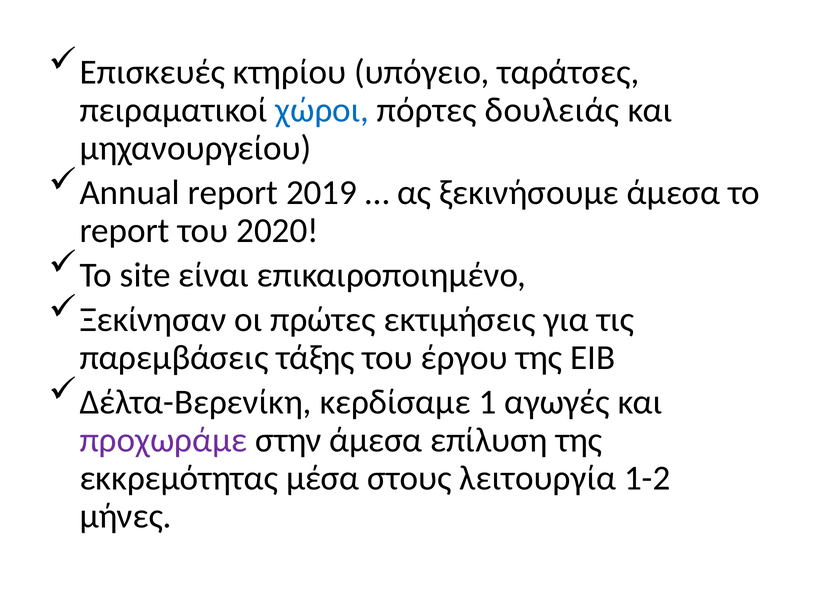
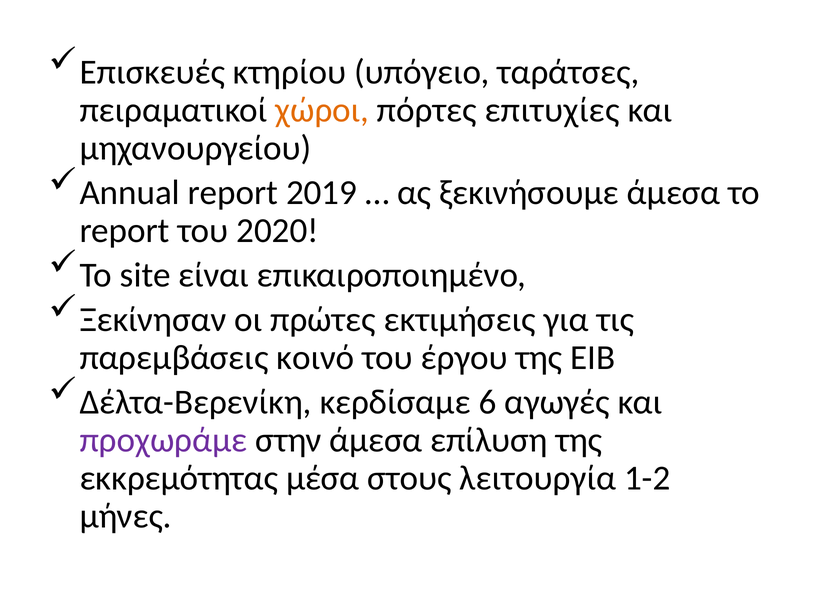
χώροι colour: blue -> orange
δουλειάς: δουλειάς -> επιτυχίες
τάξης: τάξης -> κοινό
1: 1 -> 6
